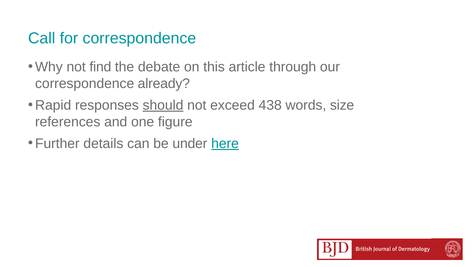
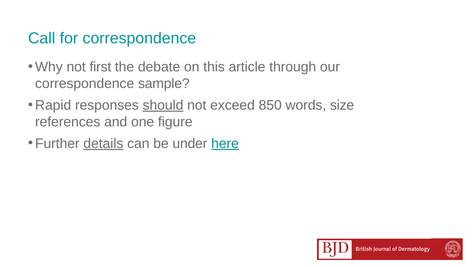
find: find -> first
already: already -> sample
438: 438 -> 850
details underline: none -> present
